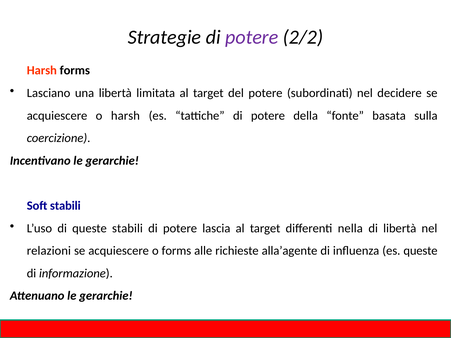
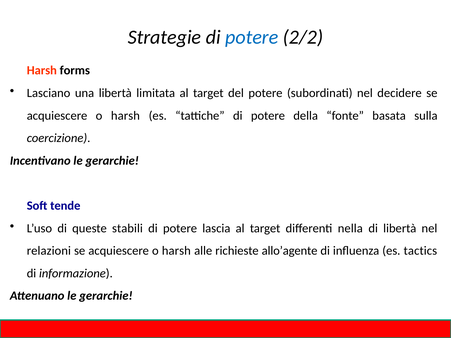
potere at (252, 37) colour: purple -> blue
Soft stabili: stabili -> tende
forms at (176, 251): forms -> harsh
alla’agente: alla’agente -> allo’agente
es queste: queste -> tactics
